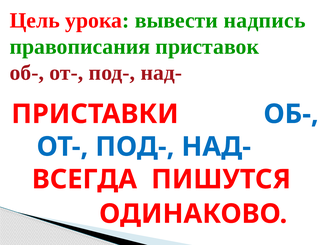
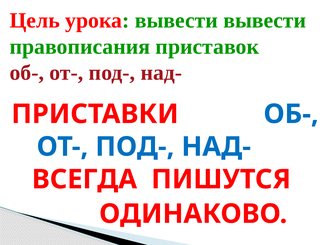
вывести надпись: надпись -> вывести
